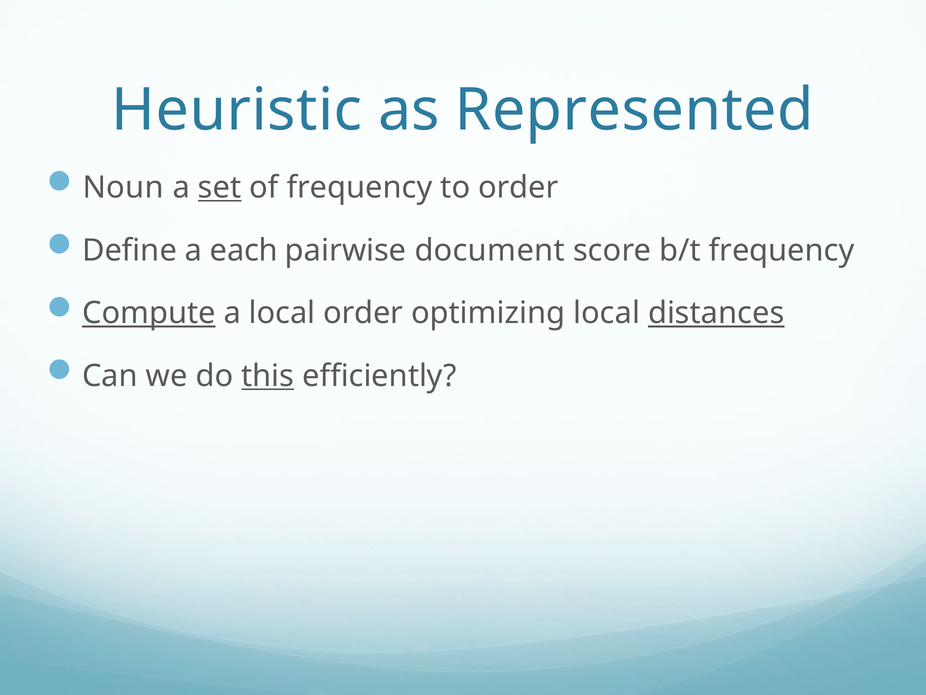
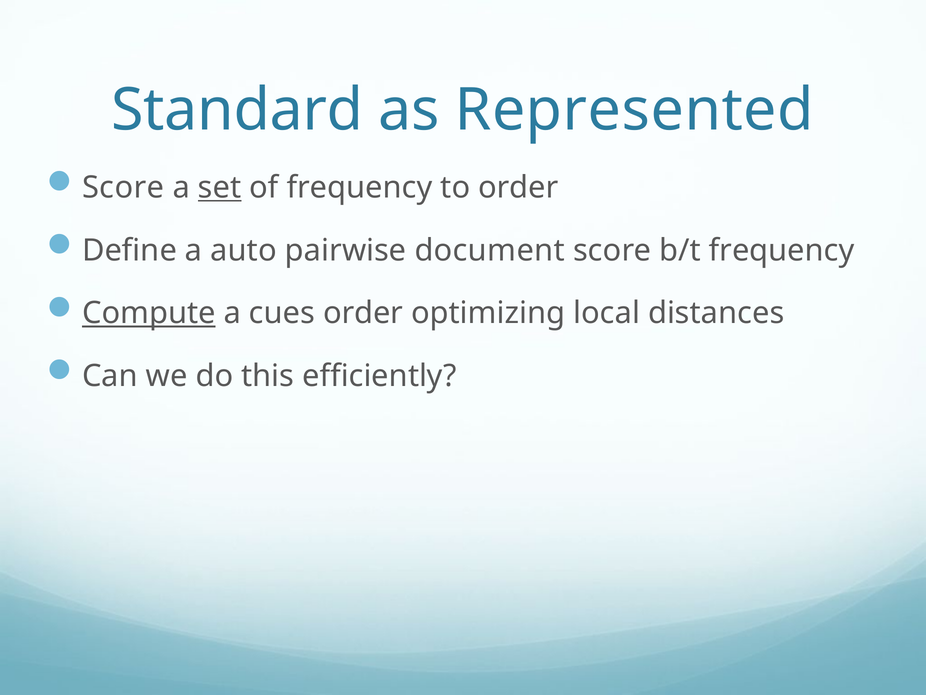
Heuristic: Heuristic -> Standard
Noun at (123, 187): Noun -> Score
each: each -> auto
a local: local -> cues
distances underline: present -> none
this underline: present -> none
